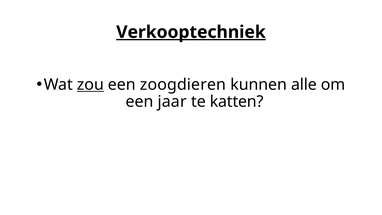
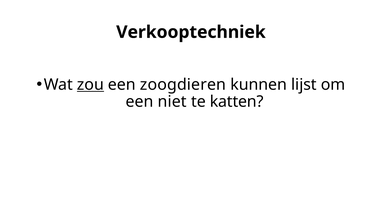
Verkooptechniek underline: present -> none
alle: alle -> lijst
jaar: jaar -> niet
